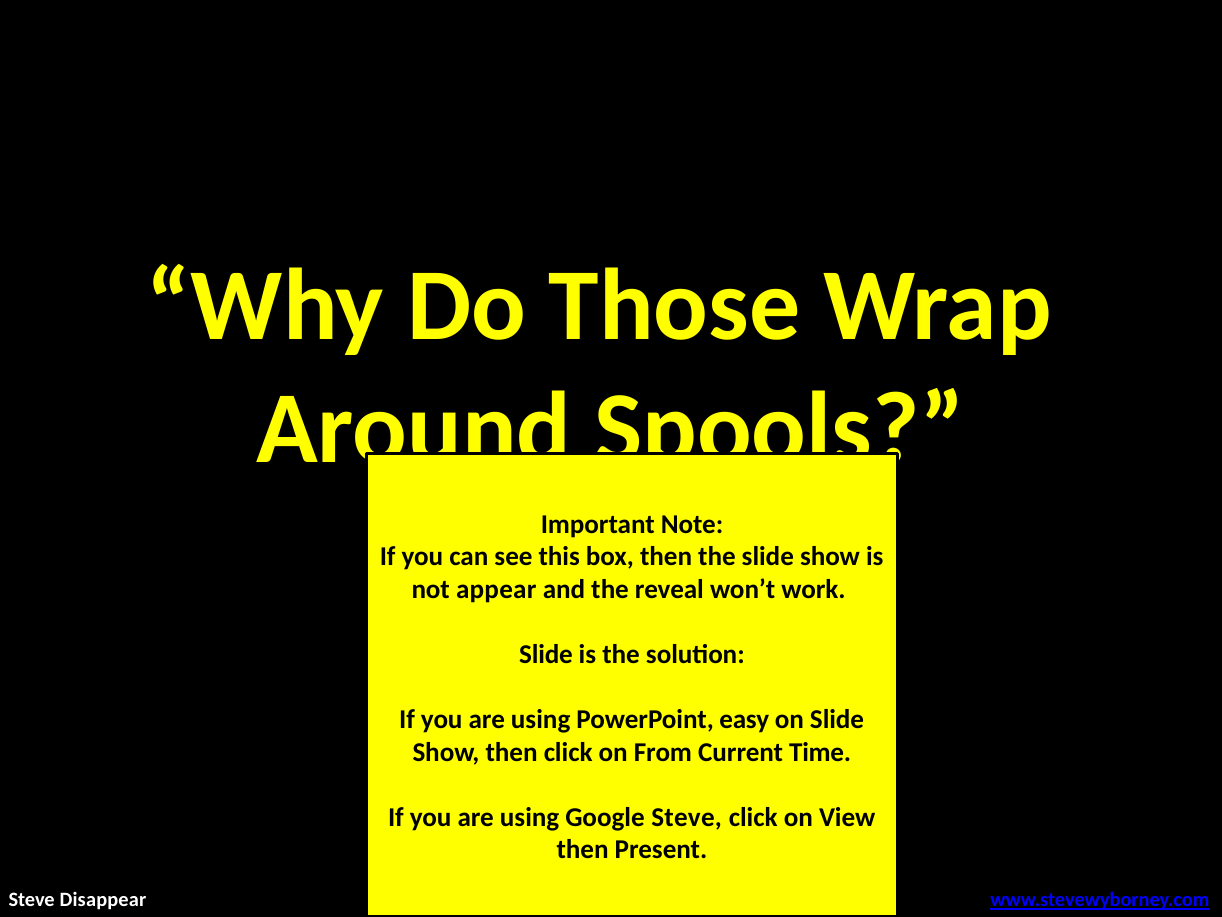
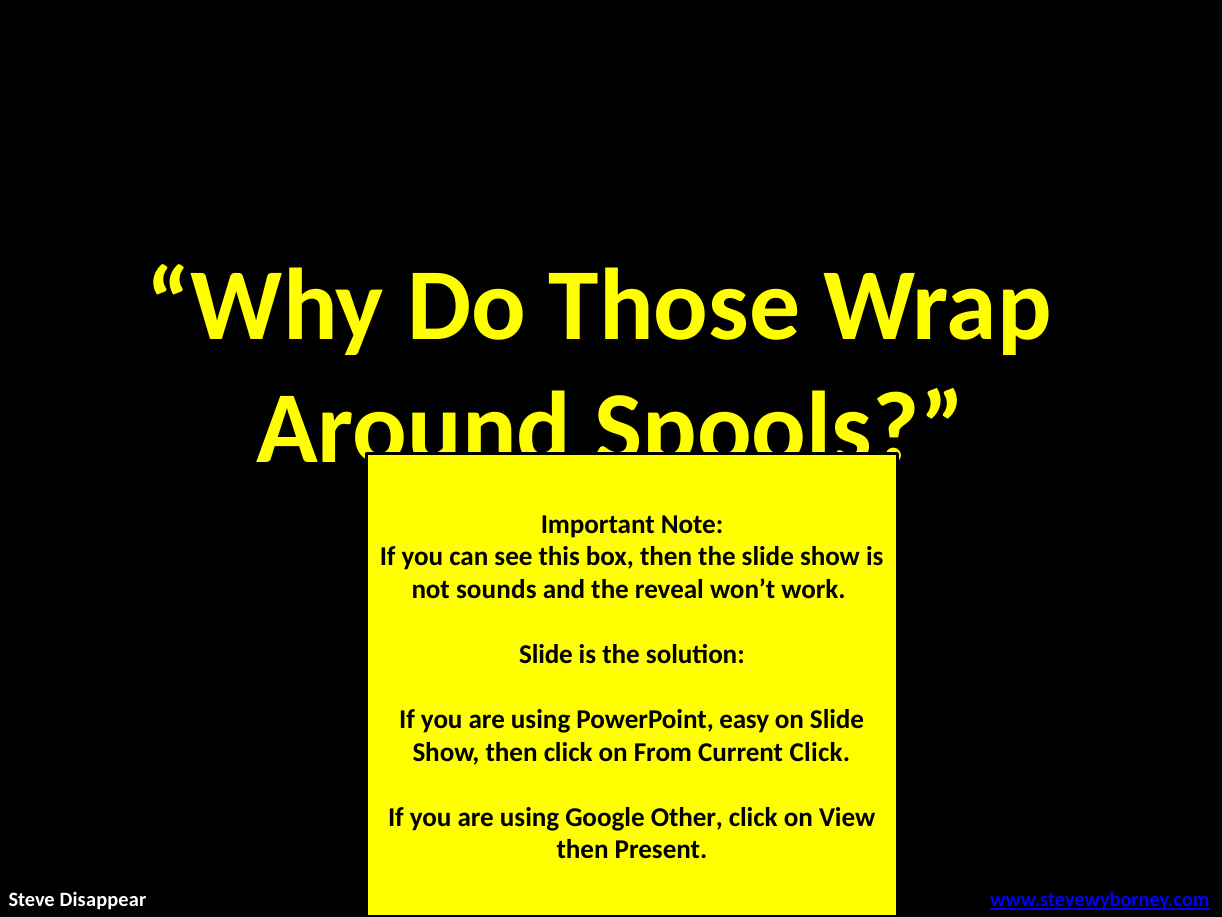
appear: appear -> sounds
Current Time: Time -> Click
Google Steve: Steve -> Other
